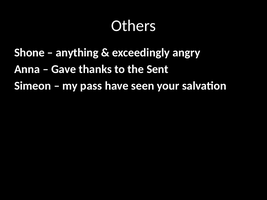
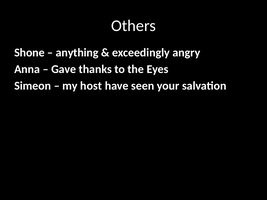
Sent: Sent -> Eyes
pass: pass -> host
